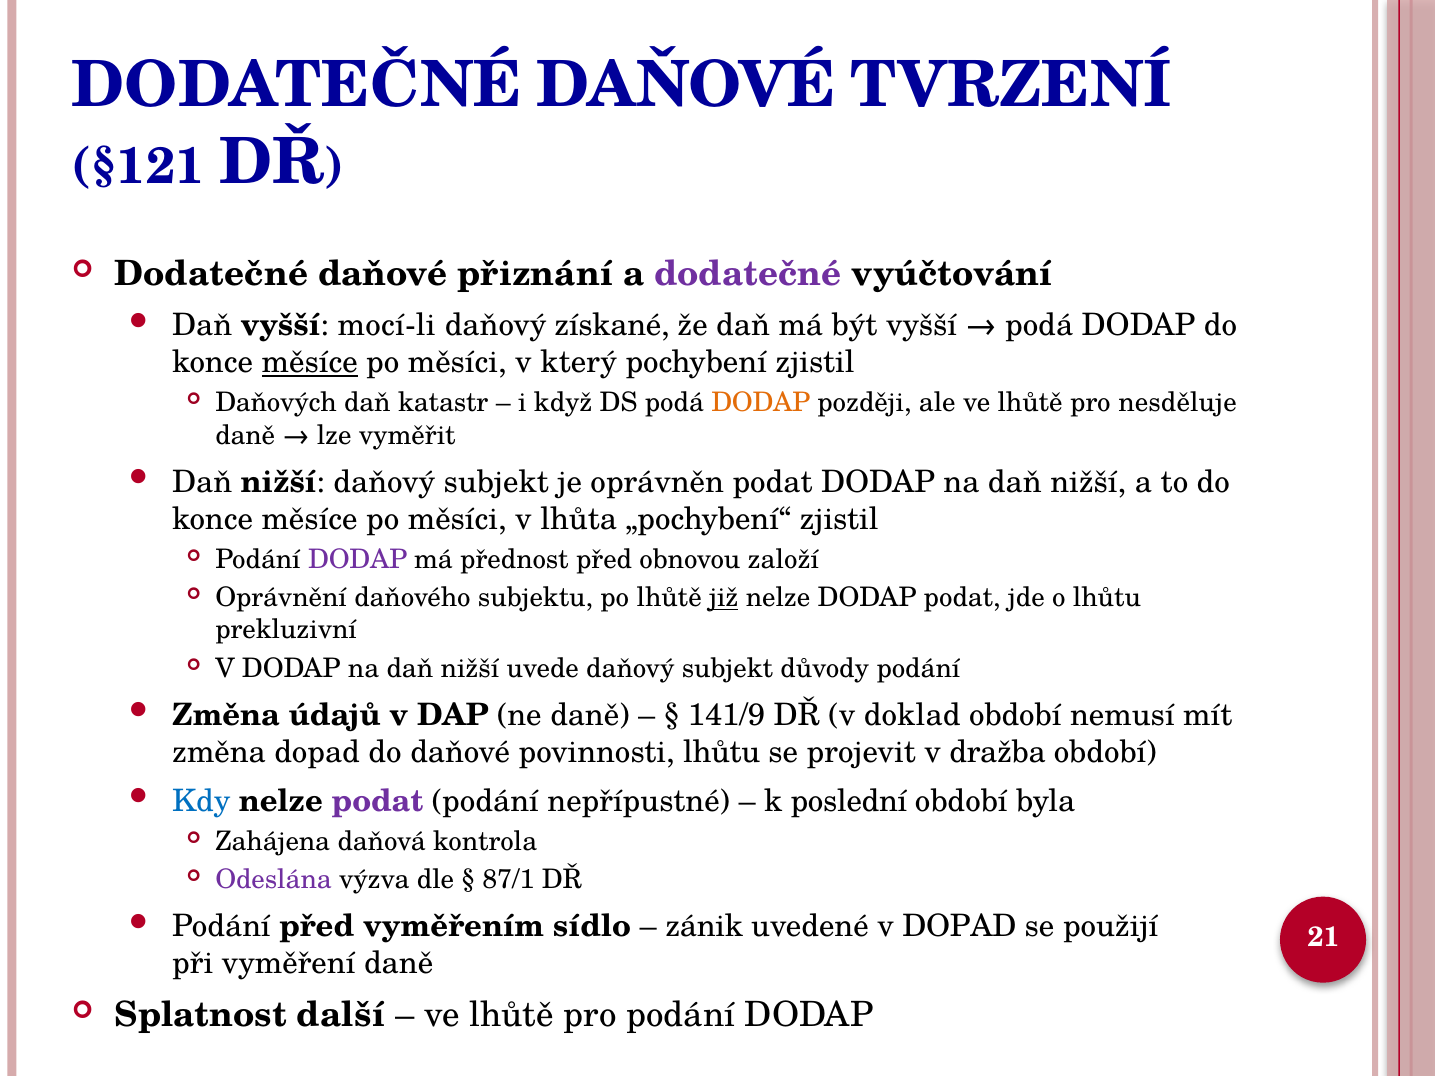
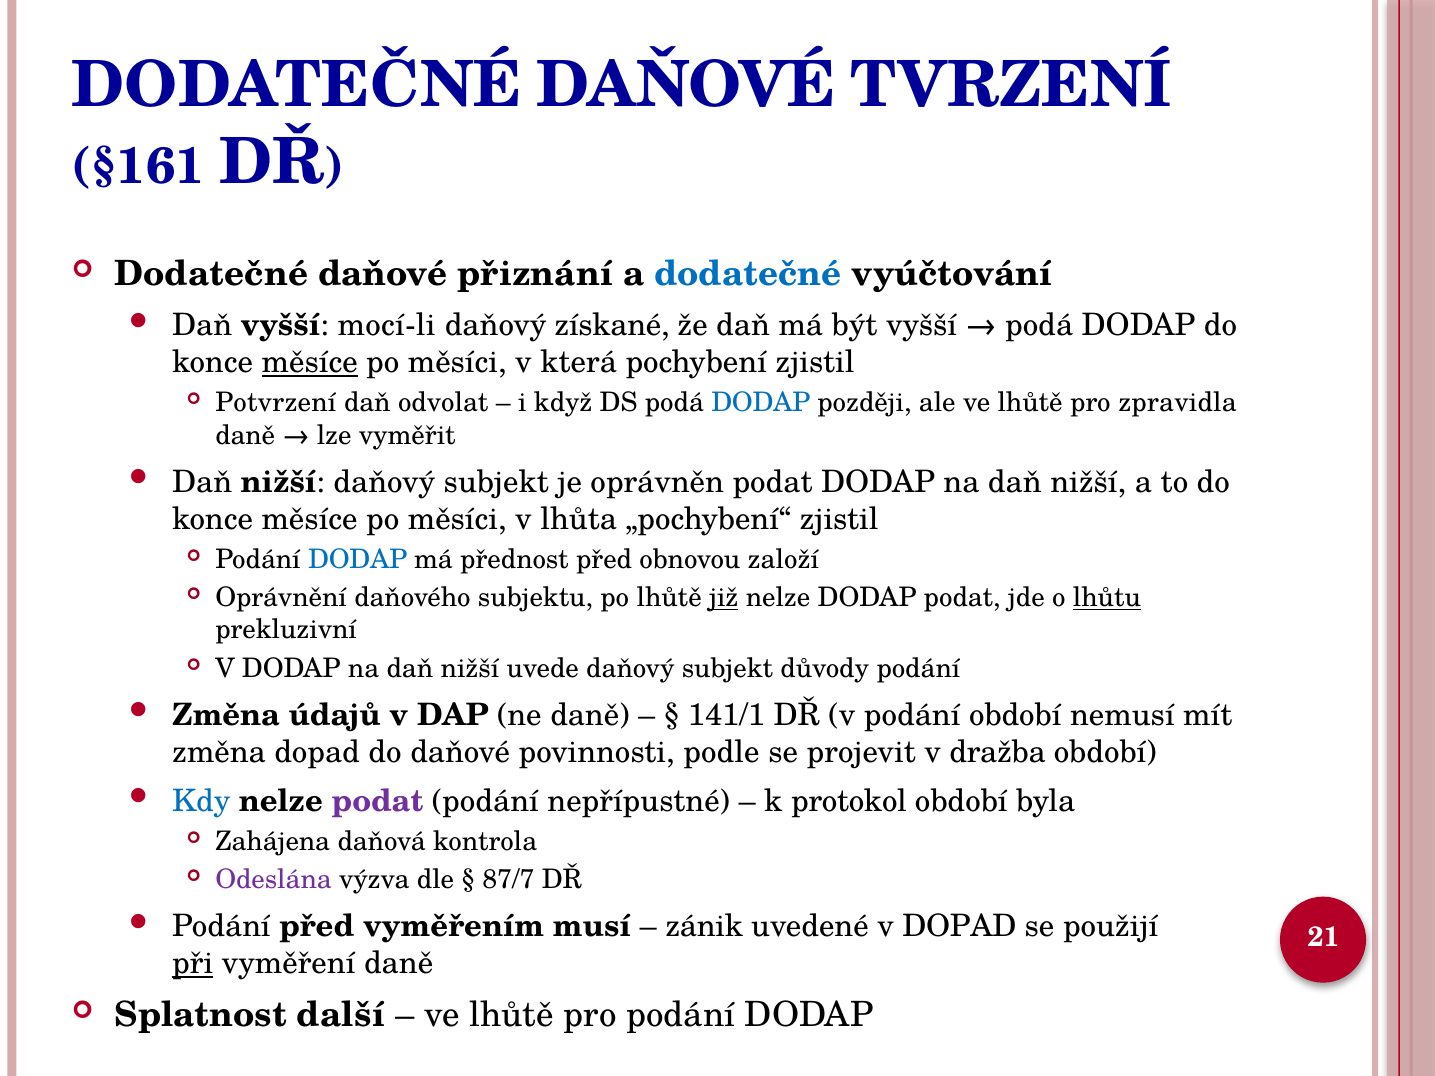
§121: §121 -> §161
dodatečné at (748, 274) colour: purple -> blue
který: který -> která
Daňových: Daňových -> Potvrzení
katastr: katastr -> odvolat
DODAP at (761, 403) colour: orange -> blue
nesděluje: nesděluje -> zpravidla
DODAP at (358, 560) colour: purple -> blue
lhůtu at (1107, 598) underline: none -> present
141/9: 141/9 -> 141/1
v doklad: doklad -> podání
povinnosti lhůtu: lhůtu -> podle
poslední: poslední -> protokol
87/1: 87/1 -> 87/7
sídlo: sídlo -> musí
při underline: none -> present
